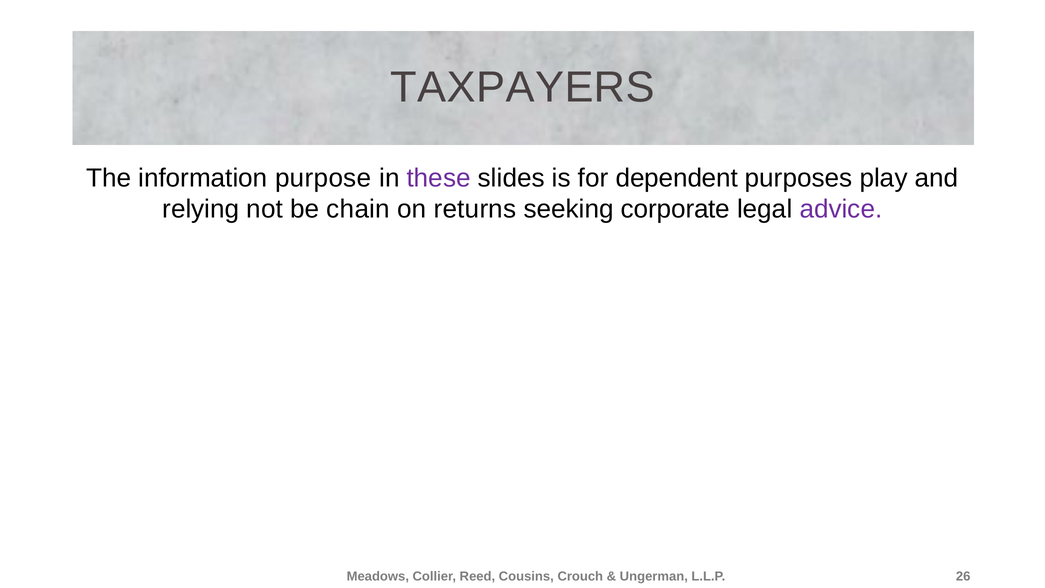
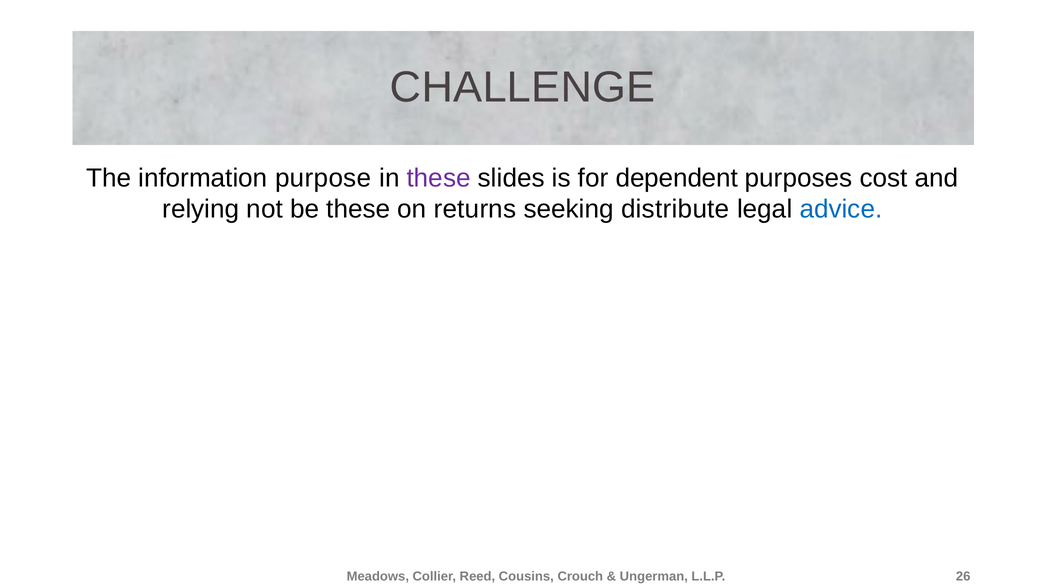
TAXPAYERS: TAXPAYERS -> CHALLENGE
play: play -> cost
be chain: chain -> these
corporate: corporate -> distribute
advice colour: purple -> blue
